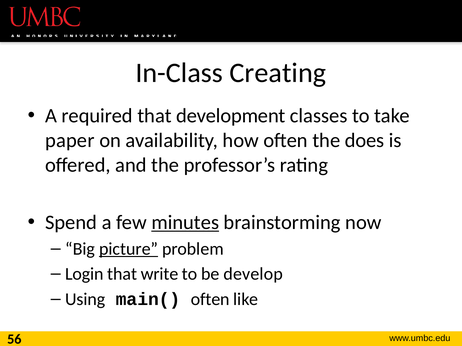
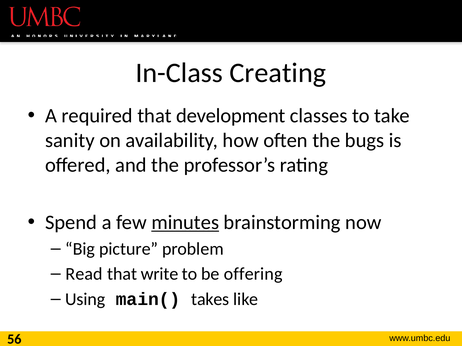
paper: paper -> sanity
does: does -> bugs
picture underline: present -> none
Login: Login -> Read
develop: develop -> offering
main( often: often -> takes
